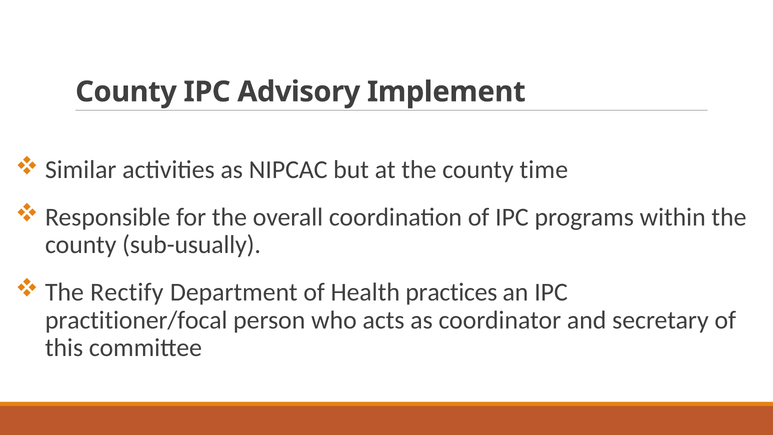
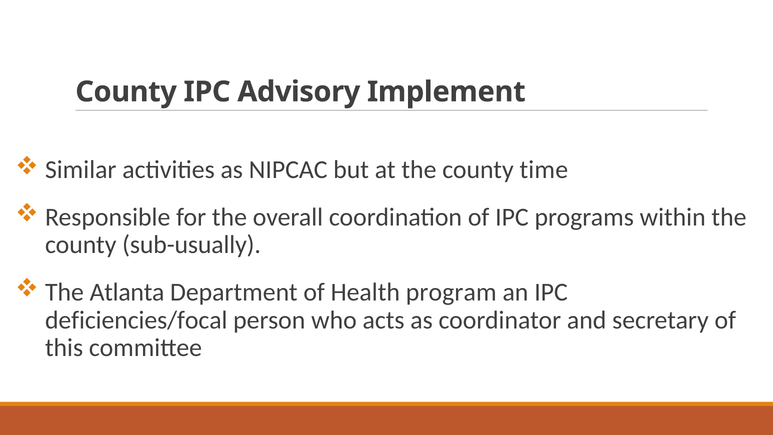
Rectify: Rectify -> Atlanta
practices: practices -> program
practitioner/focal: practitioner/focal -> deficiencies/focal
